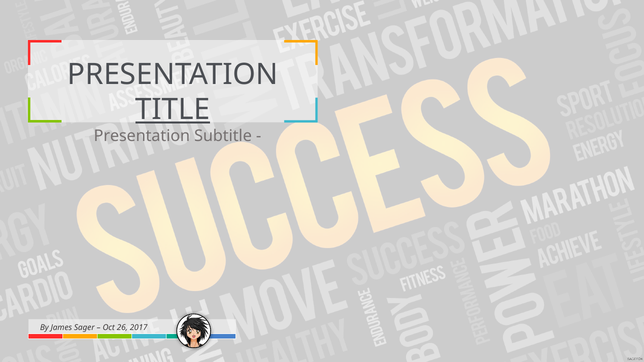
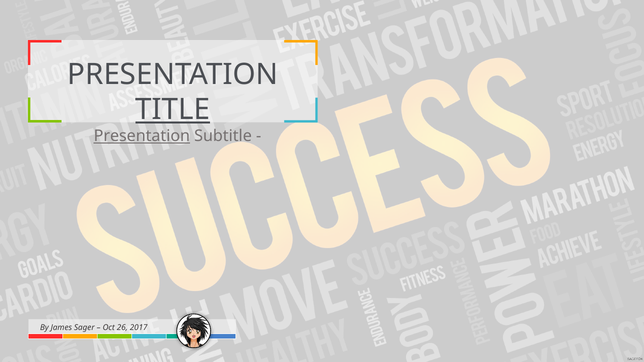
Presentation at (142, 136) underline: none -> present
